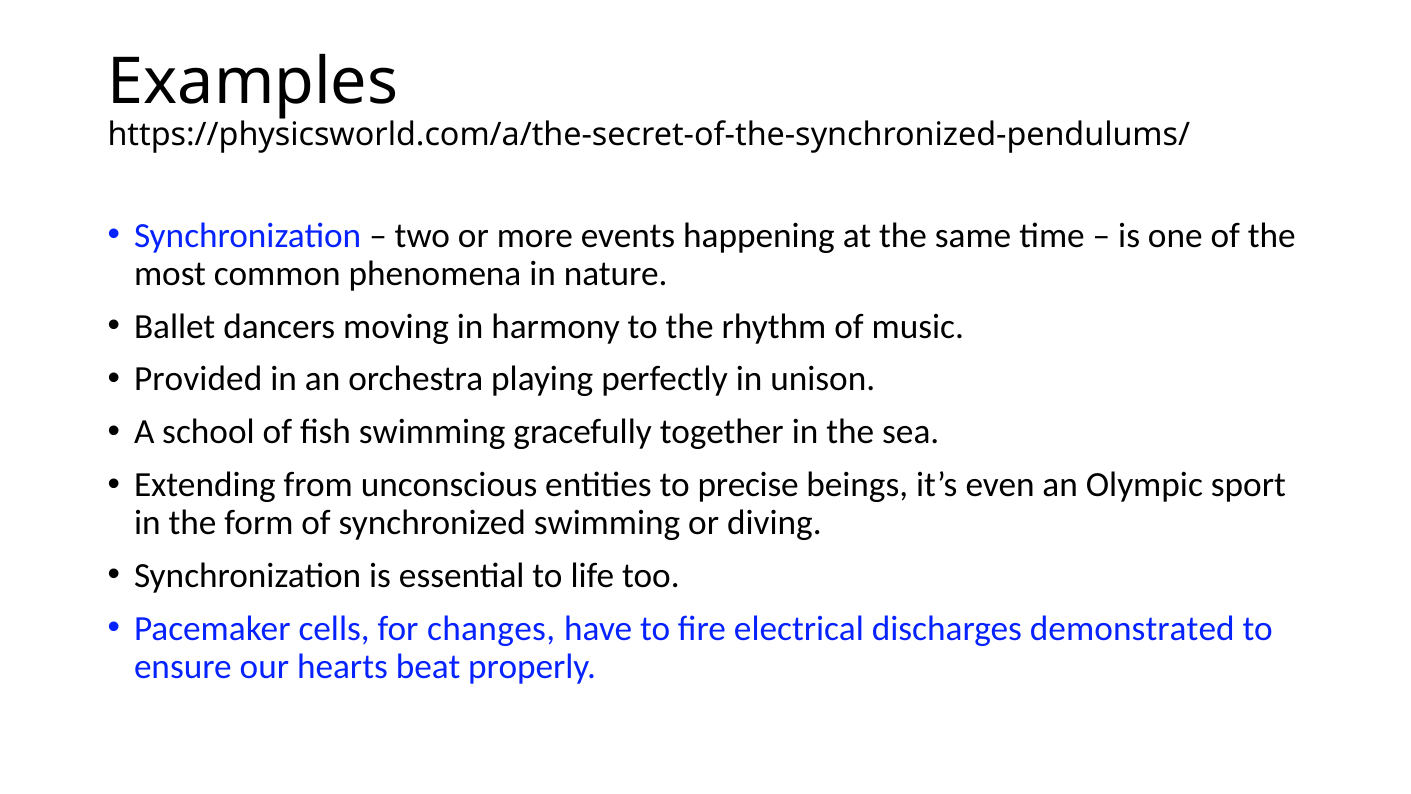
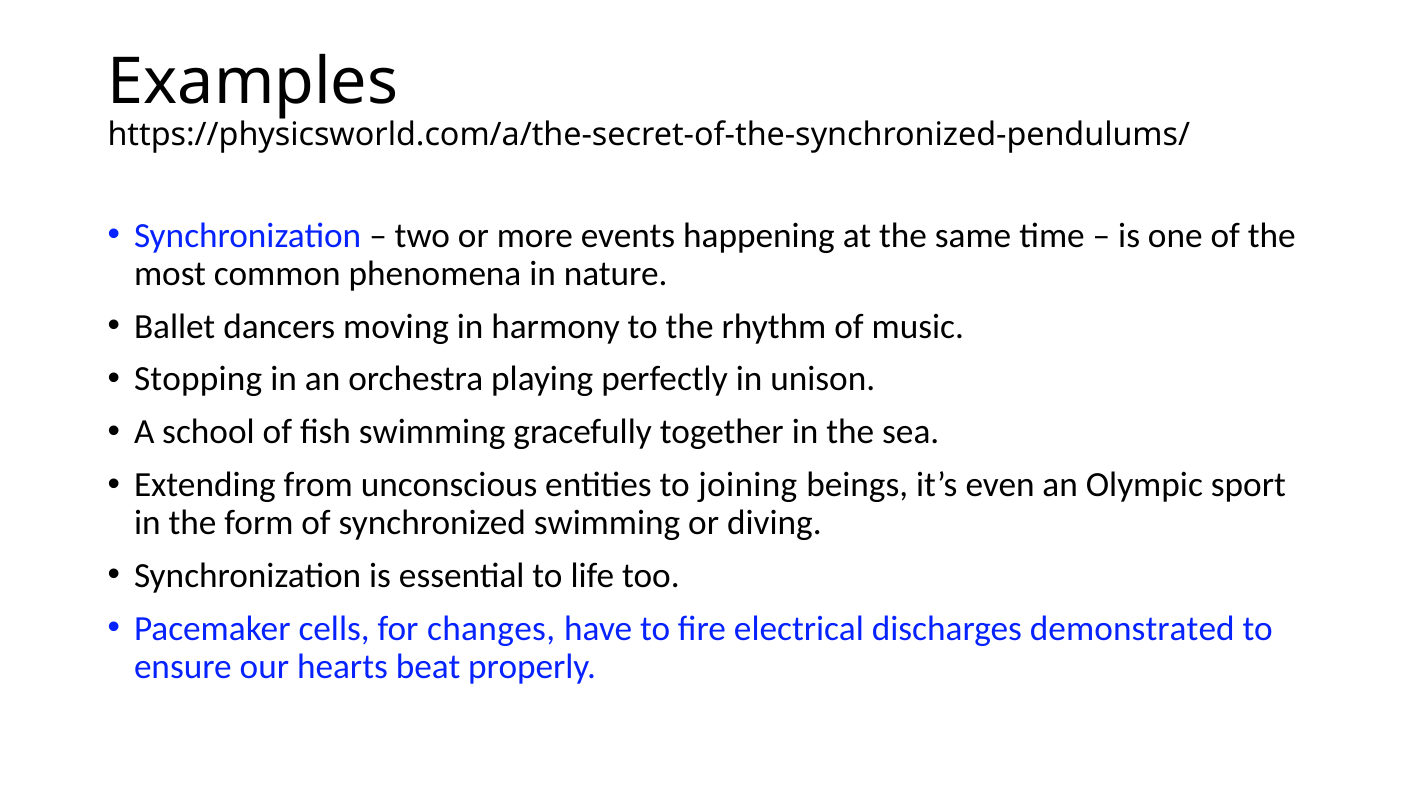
Provided: Provided -> Stopping
precise: precise -> joining
